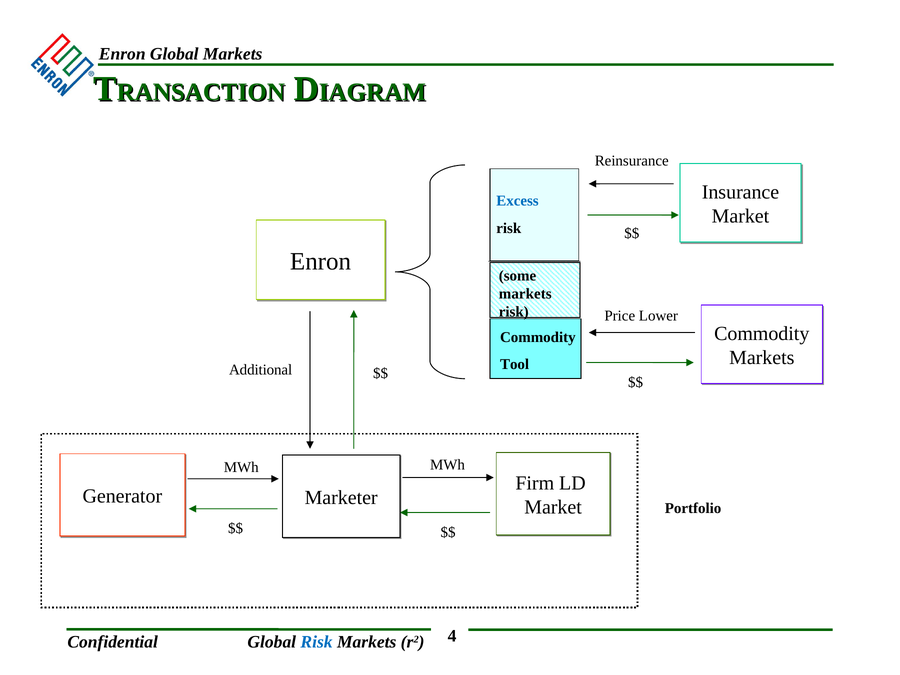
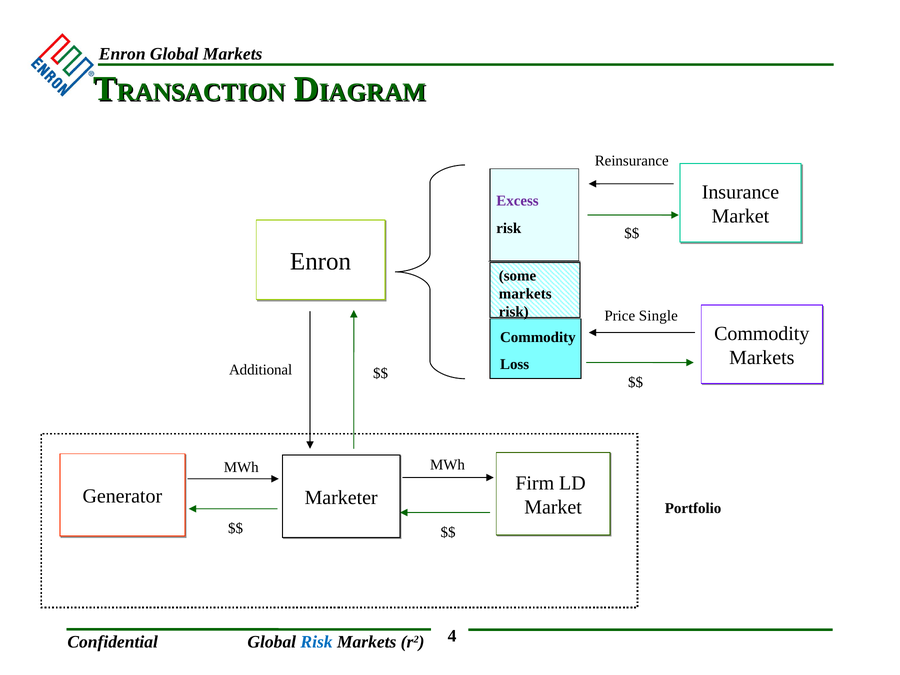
Excess colour: blue -> purple
Lower: Lower -> Single
Tool: Tool -> Loss
